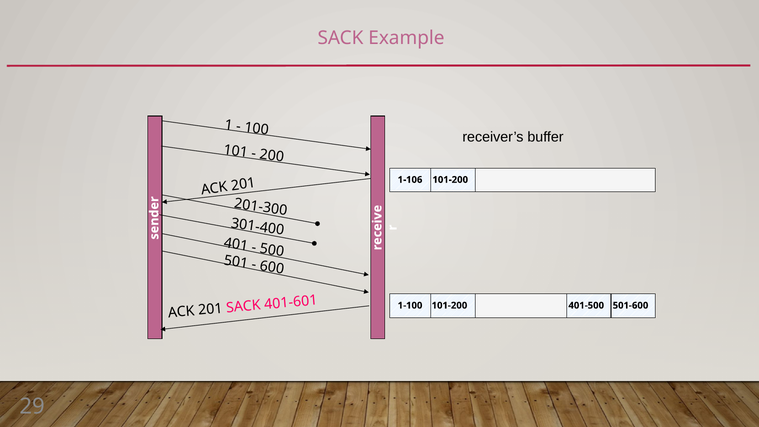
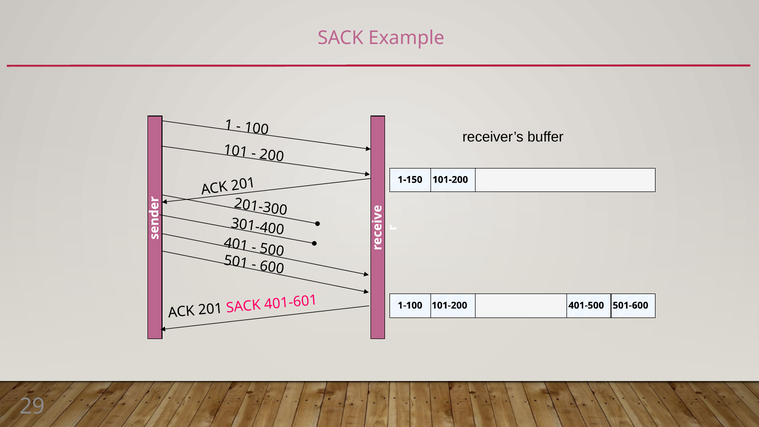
1-106: 1-106 -> 1-150
